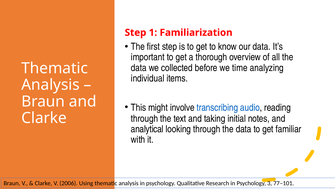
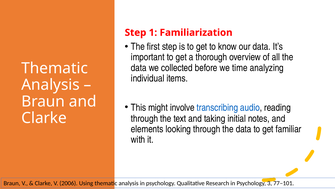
analytical: analytical -> elements
